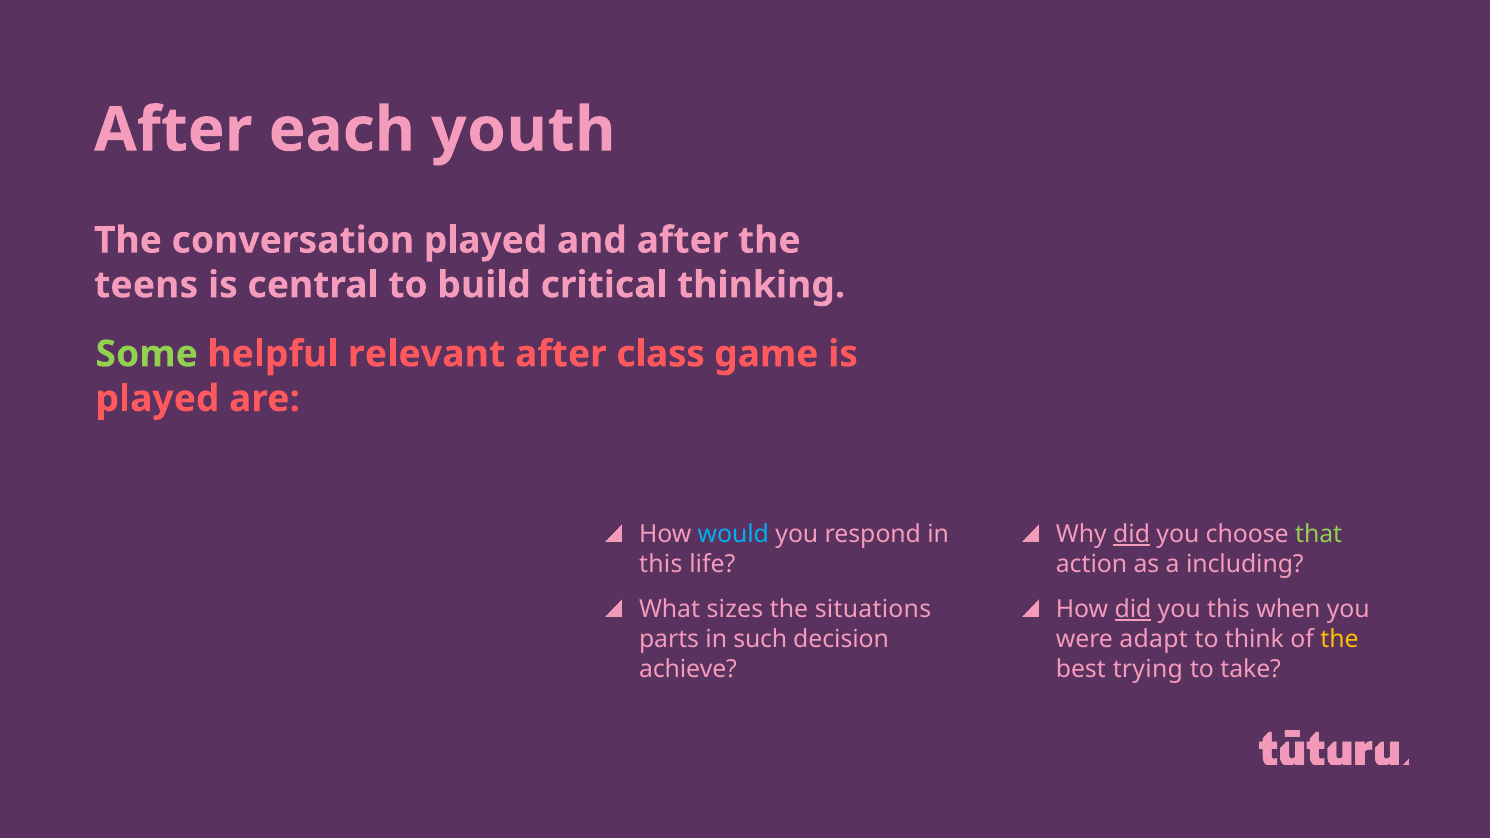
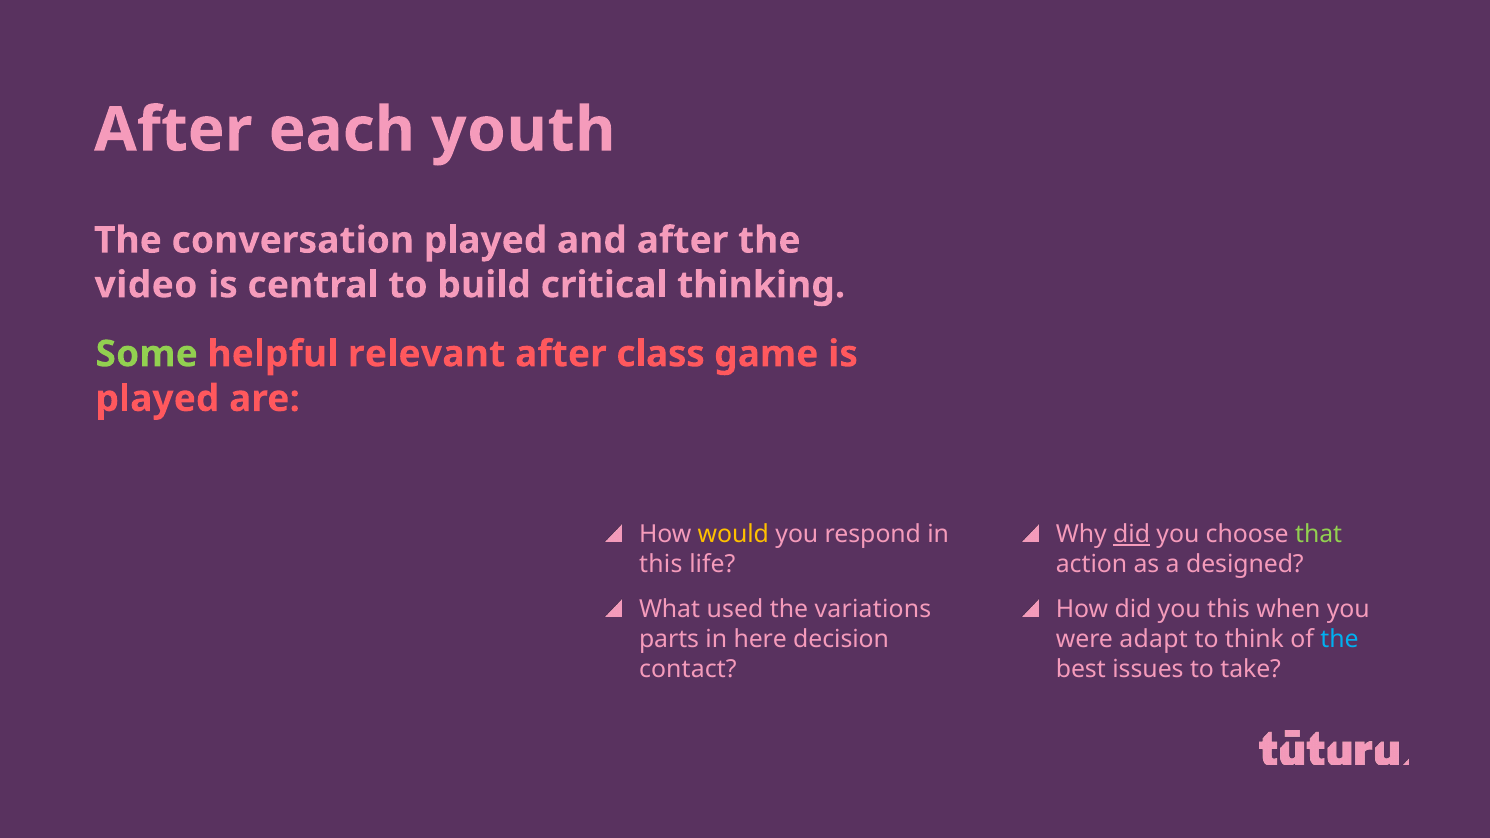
teens: teens -> video
would colour: light blue -> yellow
including: including -> designed
sizes: sizes -> used
situations: situations -> variations
did at (1133, 609) underline: present -> none
such: such -> here
the at (1339, 639) colour: yellow -> light blue
achieve: achieve -> contact
trying: trying -> issues
